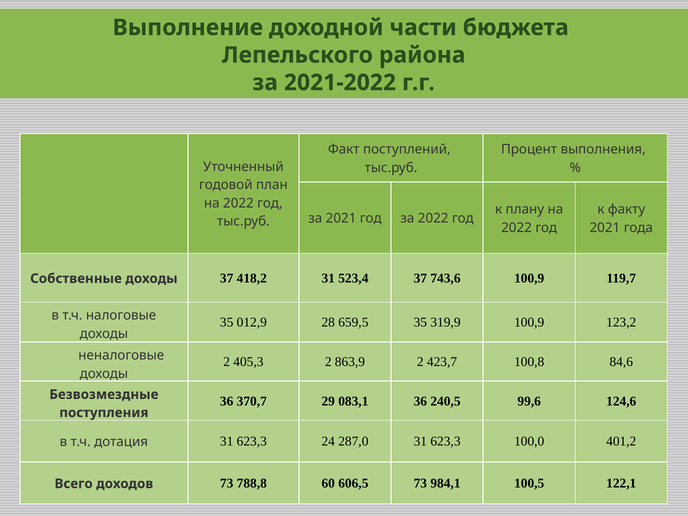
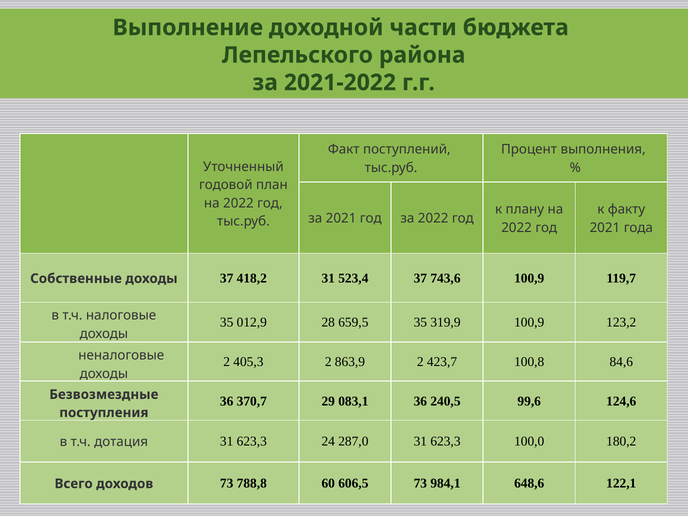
401,2: 401,2 -> 180,2
100,5: 100,5 -> 648,6
